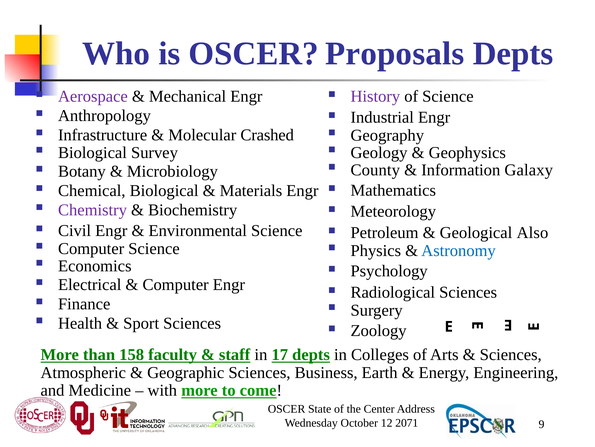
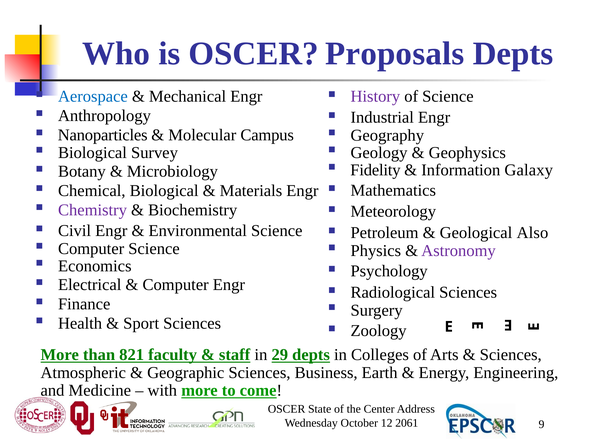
Aerospace colour: purple -> blue
Infrastructure: Infrastructure -> Nanoparticles
Crashed: Crashed -> Campus
County: County -> Fidelity
Astronomy colour: blue -> purple
158: 158 -> 821
17: 17 -> 29
2071: 2071 -> 2061
